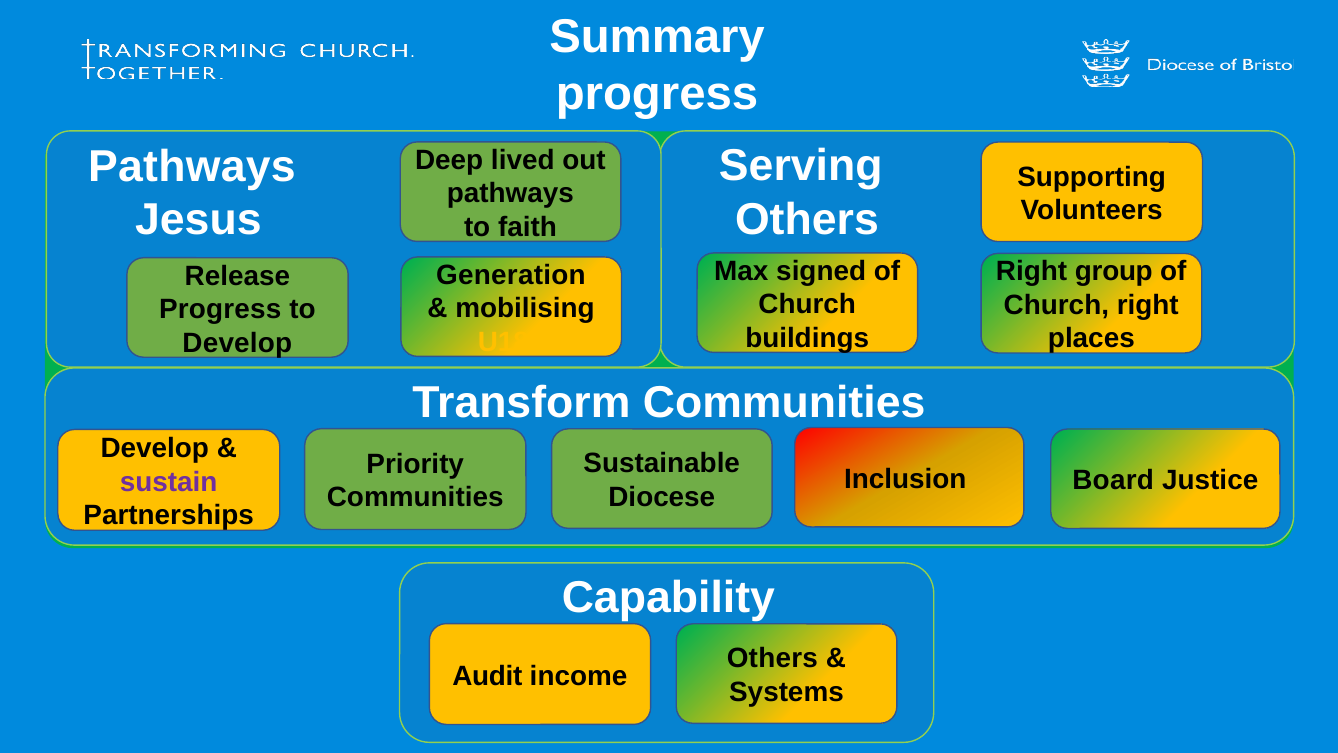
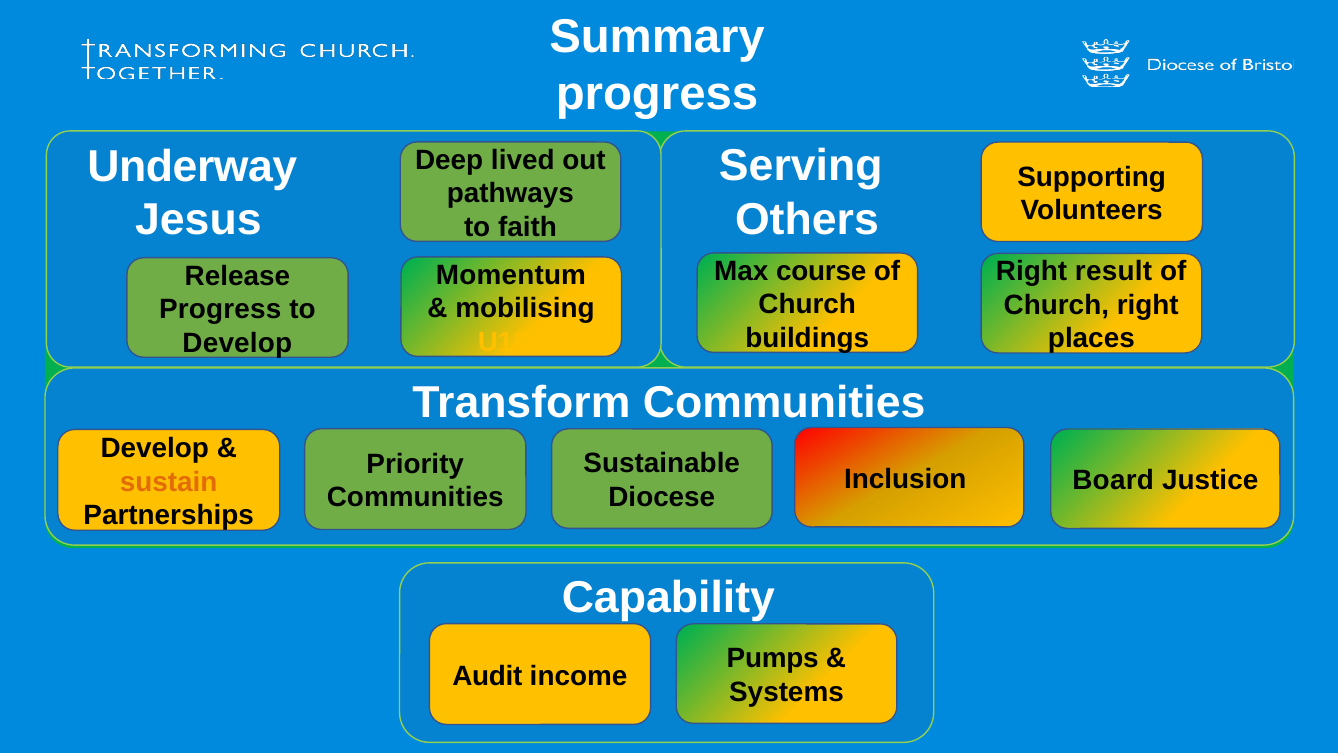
Pathways at (192, 166): Pathways -> Underway
signed: signed -> course
group: group -> result
Generation: Generation -> Momentum
sustain colour: purple -> orange
Others at (772, 658): Others -> Pumps
